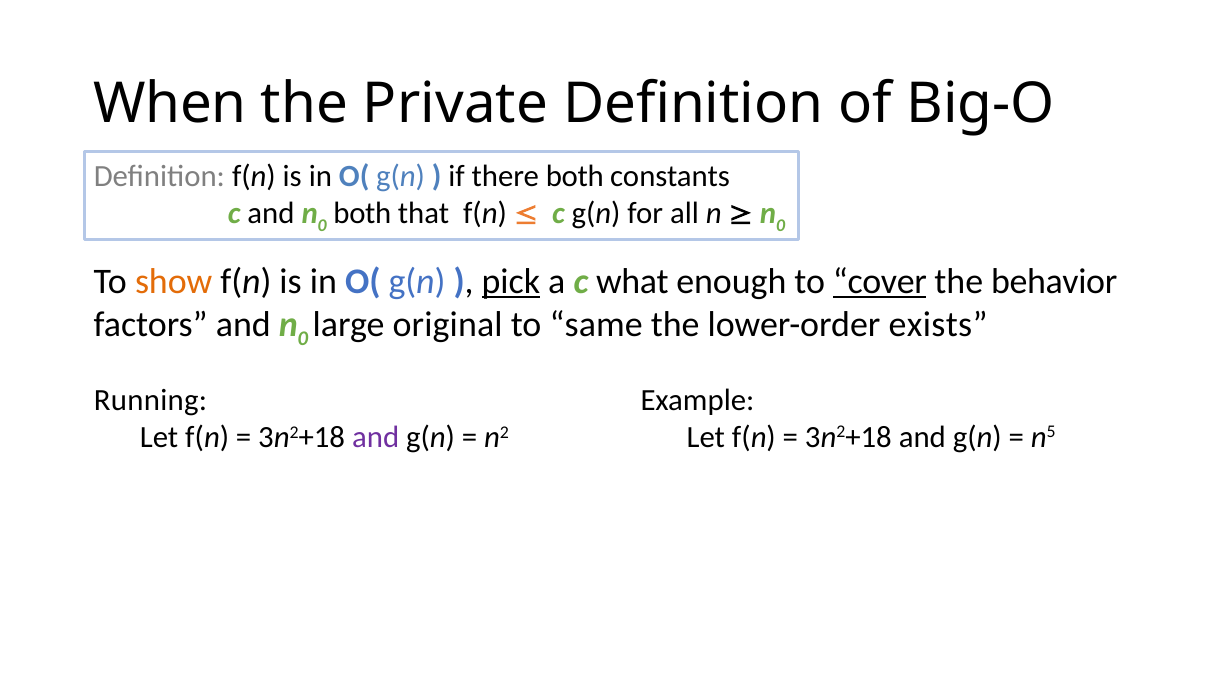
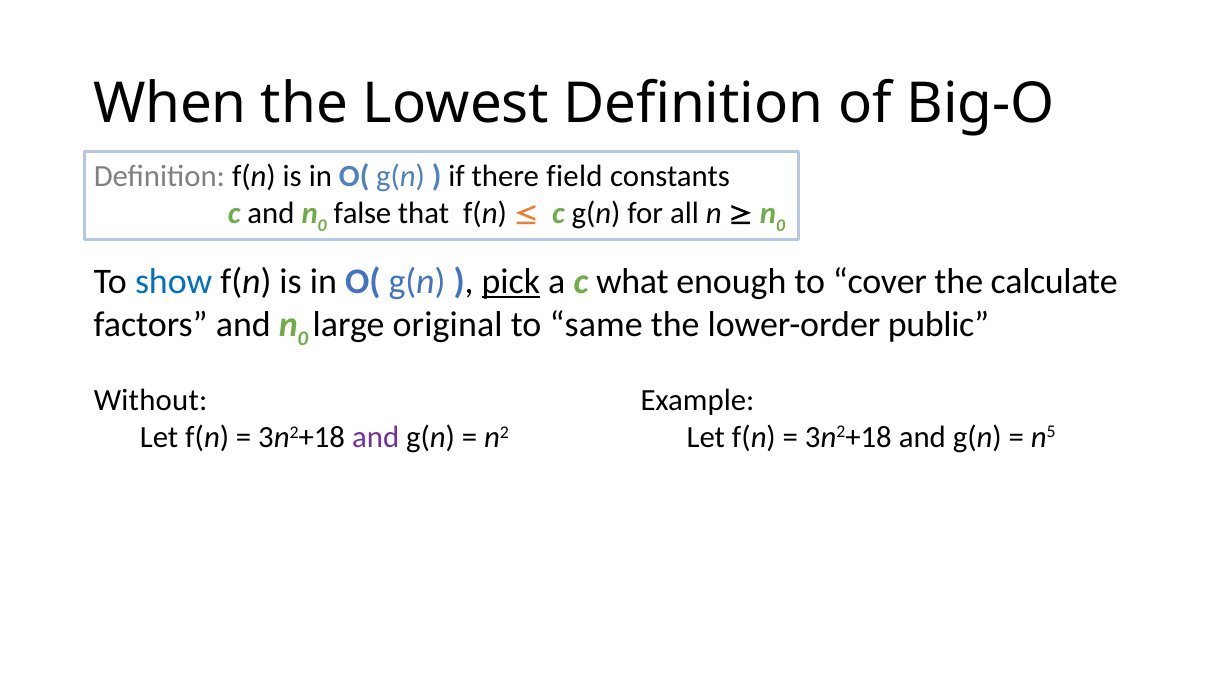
Private: Private -> Lowest
there both: both -> field
both at (362, 213): both -> false
show colour: orange -> blue
cover underline: present -> none
behavior: behavior -> calculate
exists: exists -> public
Running: Running -> Without
